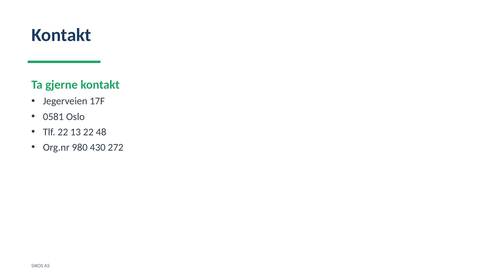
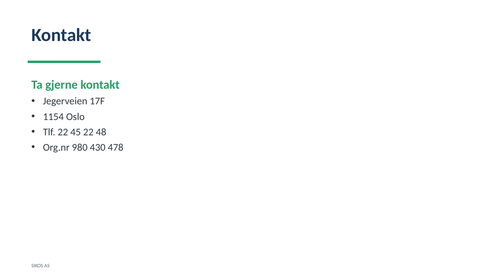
0581: 0581 -> 1154
13: 13 -> 45
272: 272 -> 478
